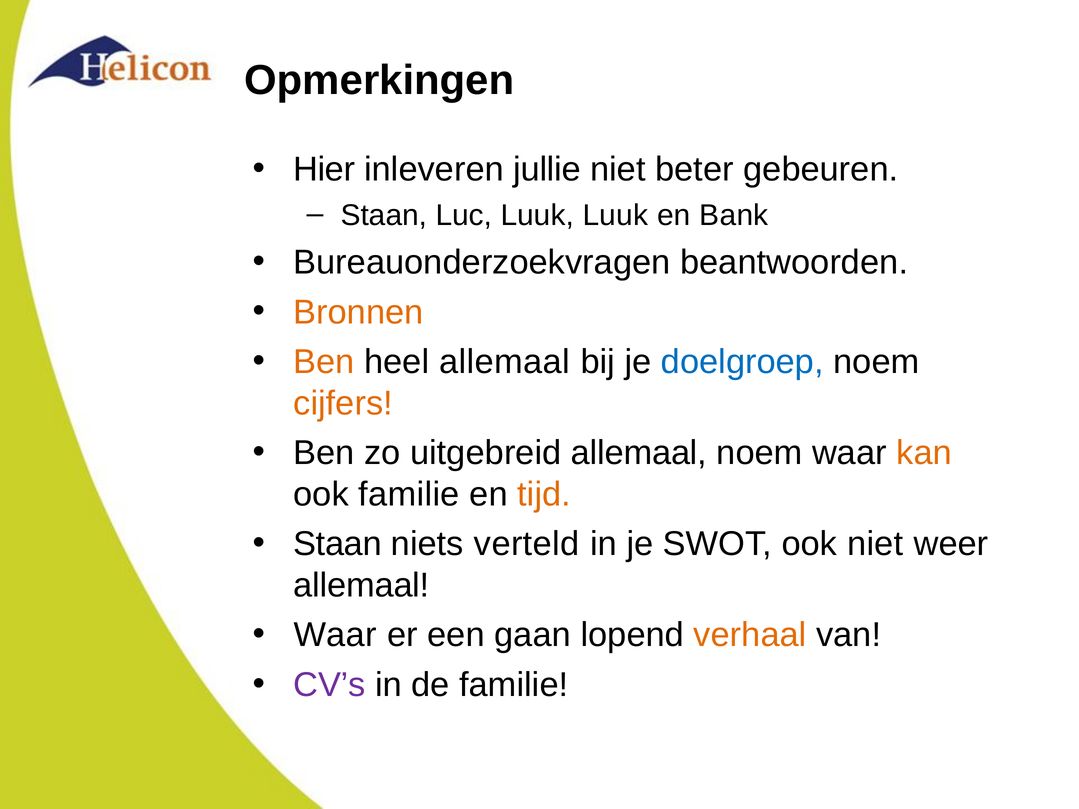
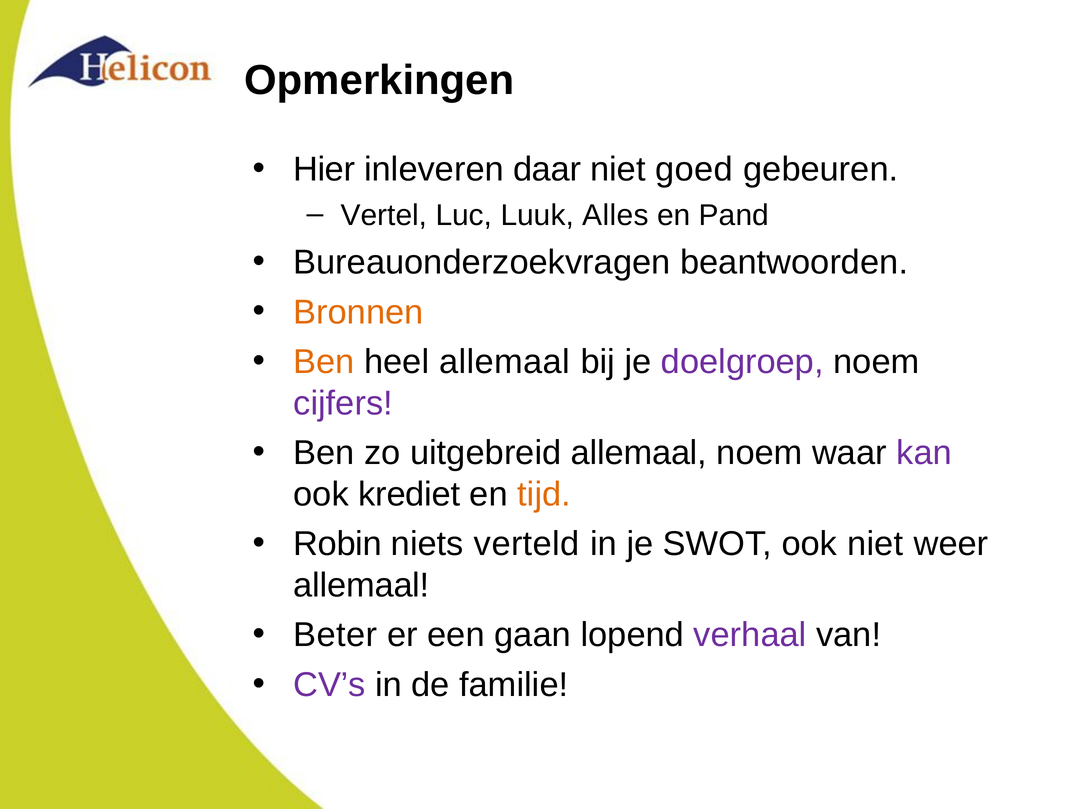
jullie: jullie -> daar
beter: beter -> goed
Staan at (384, 215): Staan -> Vertel
Luuk Luuk: Luuk -> Alles
Bank: Bank -> Pand
doelgroep colour: blue -> purple
cijfers colour: orange -> purple
kan colour: orange -> purple
ook familie: familie -> krediet
Staan at (338, 544): Staan -> Robin
Waar at (335, 635): Waar -> Beter
verhaal colour: orange -> purple
